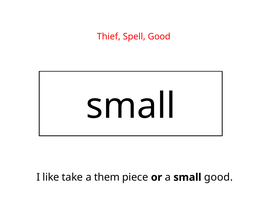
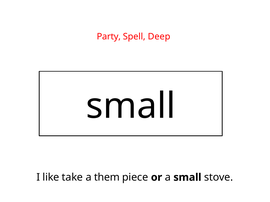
Thief: Thief -> Party
Spell Good: Good -> Deep
small good: good -> stove
